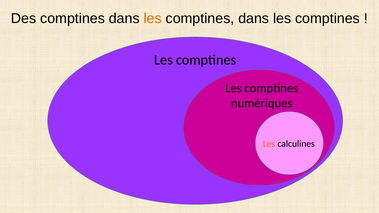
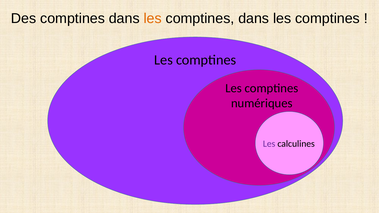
Les at (269, 144) colour: orange -> purple
